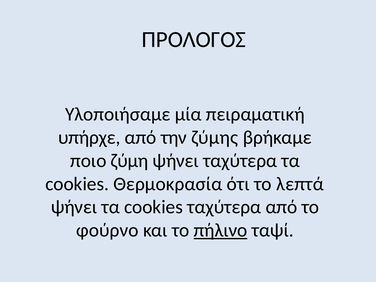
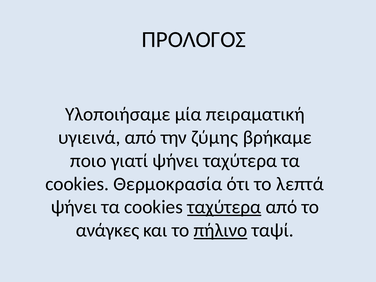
υπήρχε: υπήρχε -> υγιεινά
ζύμη: ζύμη -> γιατί
ταχύτερα at (224, 207) underline: none -> present
φούρνο: φούρνο -> ανάγκες
